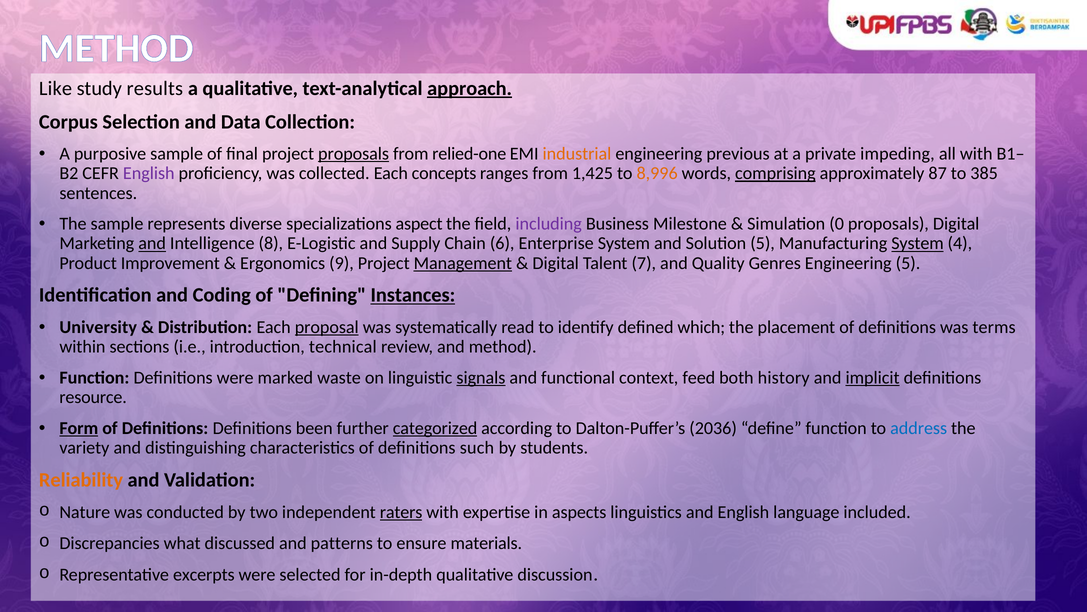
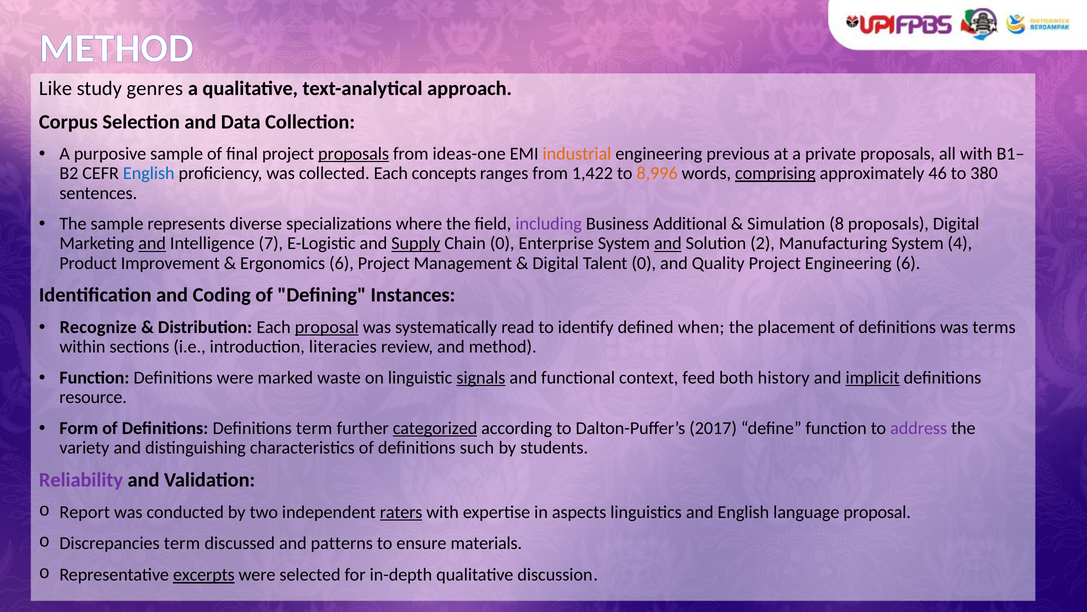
results: results -> genres
approach underline: present -> none
relied-one: relied-one -> ideas-one
private impeding: impeding -> proposals
English at (149, 173) colour: purple -> blue
1,425: 1,425 -> 1,422
87: 87 -> 46
385: 385 -> 380
aspect: aspect -> where
Milestone: Milestone -> Additional
0: 0 -> 8
8: 8 -> 7
Supply underline: none -> present
Chain 6: 6 -> 0
and at (668, 243) underline: none -> present
Solution 5: 5 -> 2
System at (918, 243) underline: present -> none
Ergonomics 9: 9 -> 6
Management underline: present -> none
Talent 7: 7 -> 0
Quality Genres: Genres -> Project
Engineering 5: 5 -> 6
Instances underline: present -> none
University: University -> Recognize
which: which -> when
technical: technical -> literacies
Form underline: present -> none
Definitions been: been -> term
2036: 2036 -> 2017
address colour: blue -> purple
Reliability colour: orange -> purple
Nature: Nature -> Report
language included: included -> proposal
Discrepancies what: what -> term
excerpts underline: none -> present
